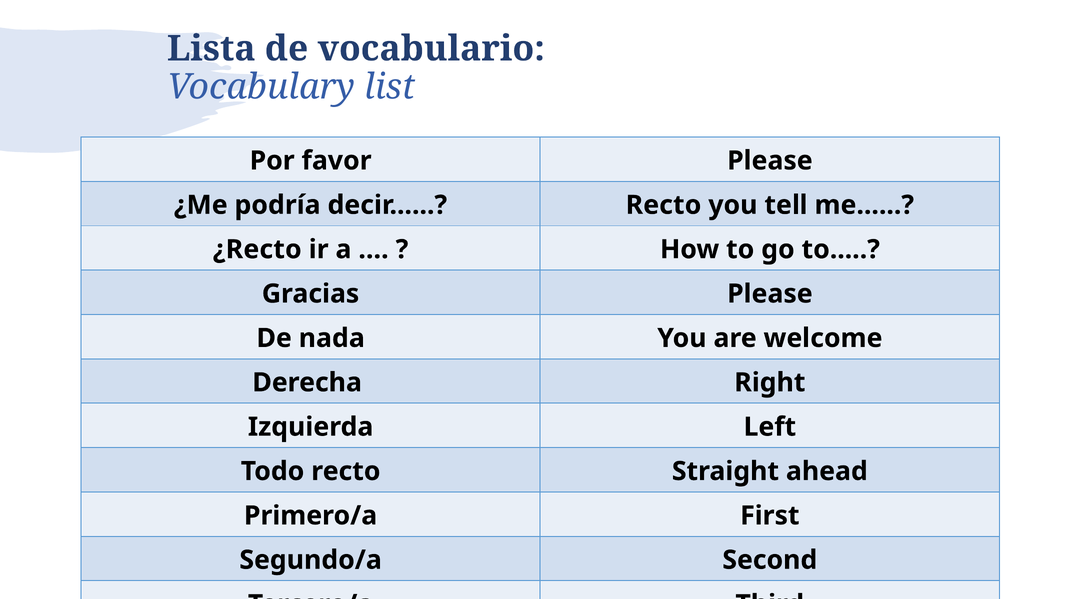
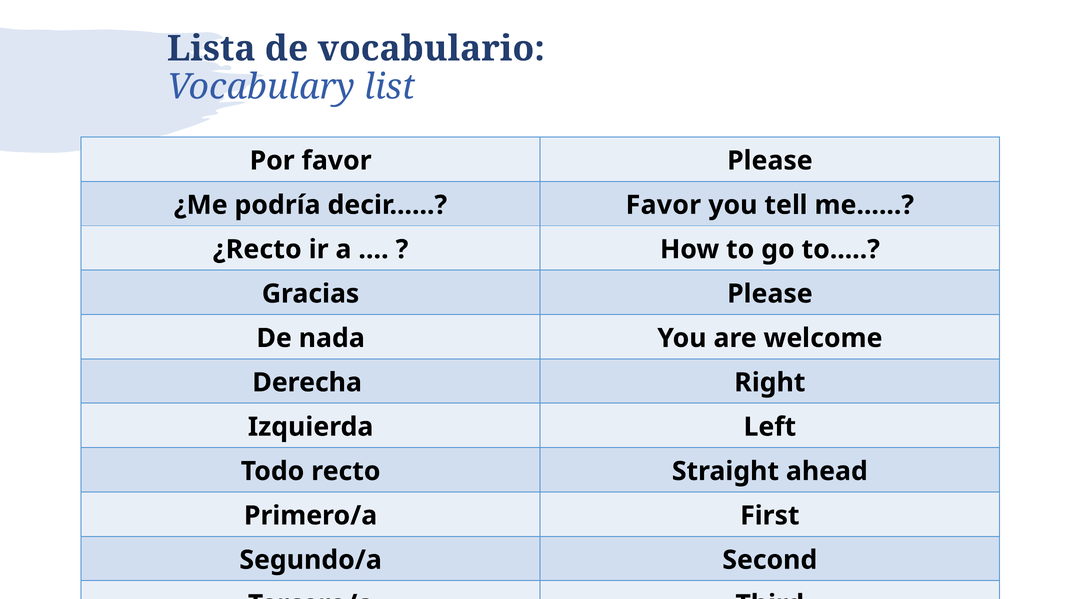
decir Recto: Recto -> Favor
